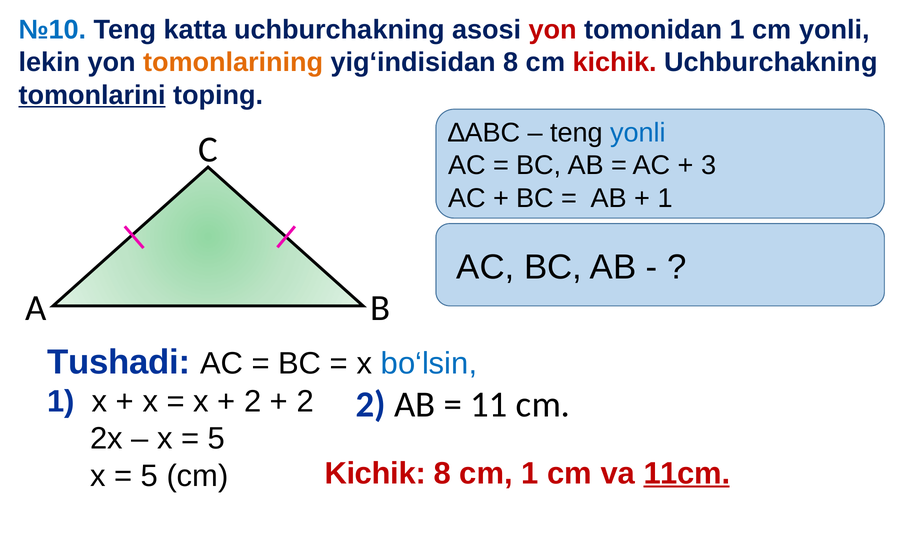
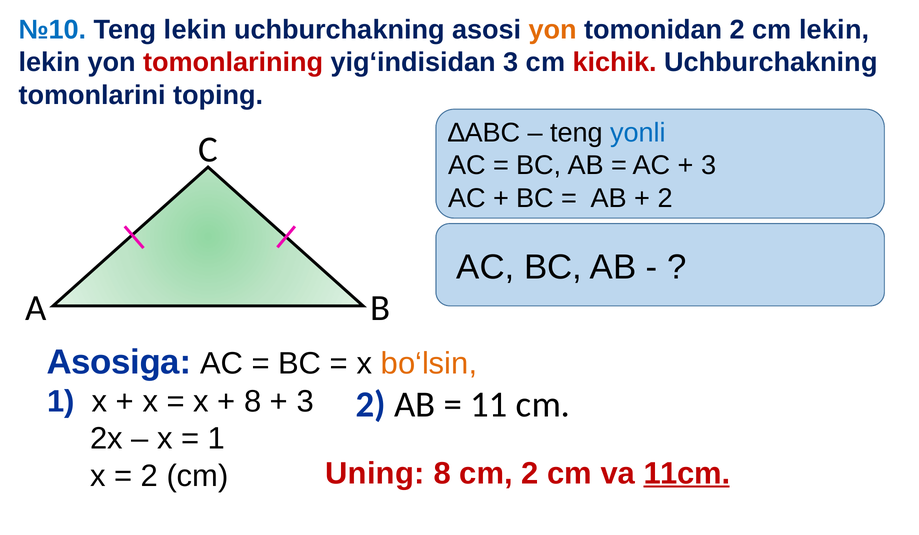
Teng katta: katta -> lekin
yon at (553, 30) colour: red -> orange
tomonidan 1: 1 -> 2
cm yonli: yonli -> lekin
tomonlarining colour: orange -> red
yig‘indisidan 8: 8 -> 3
tomonlarini underline: present -> none
1 at (665, 198): 1 -> 2
Tushadi: Tushadi -> Asosiga
bo‘lsin colour: blue -> orange
2 at (253, 401): 2 -> 8
2 at (305, 401): 2 -> 3
5 at (217, 439): 5 -> 1
Kichik at (375, 473): Kichik -> Uning
8 cm 1: 1 -> 2
5 at (149, 476): 5 -> 2
